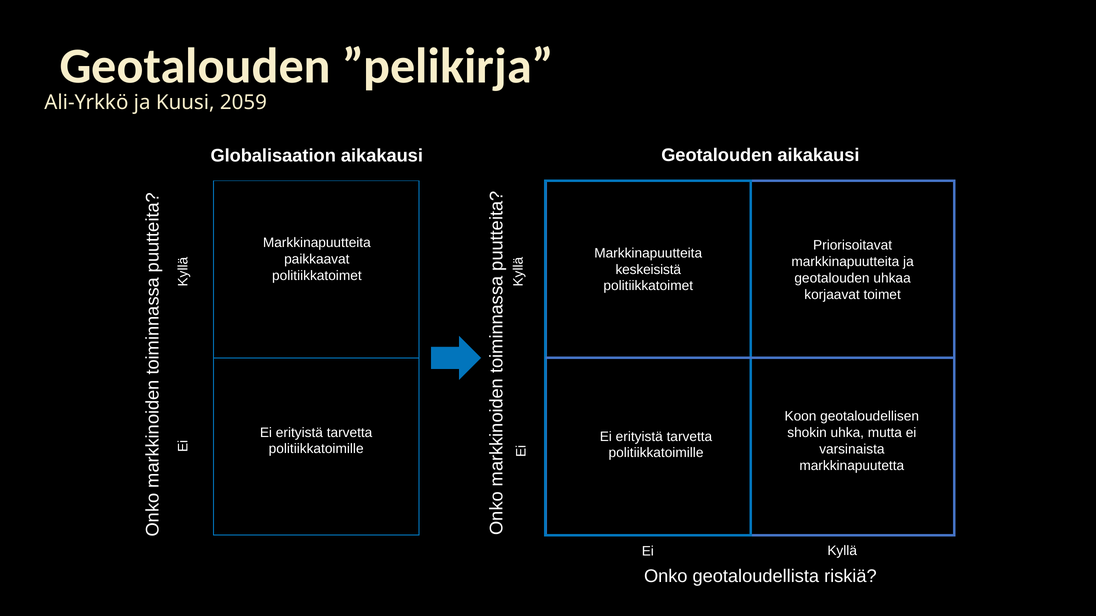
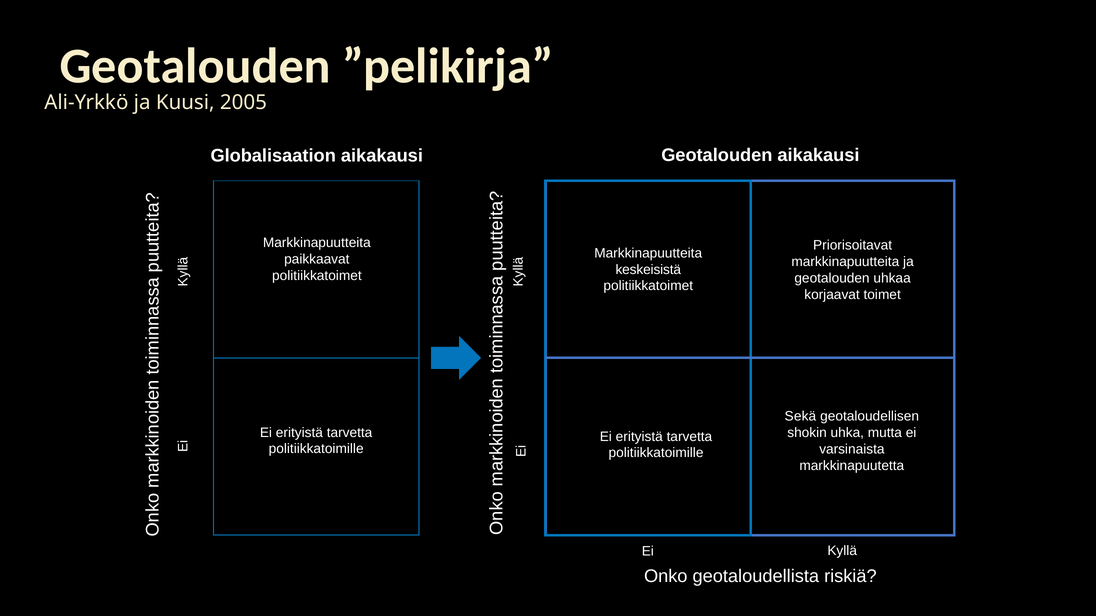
2059: 2059 -> 2005
Koon: Koon -> Sekä
